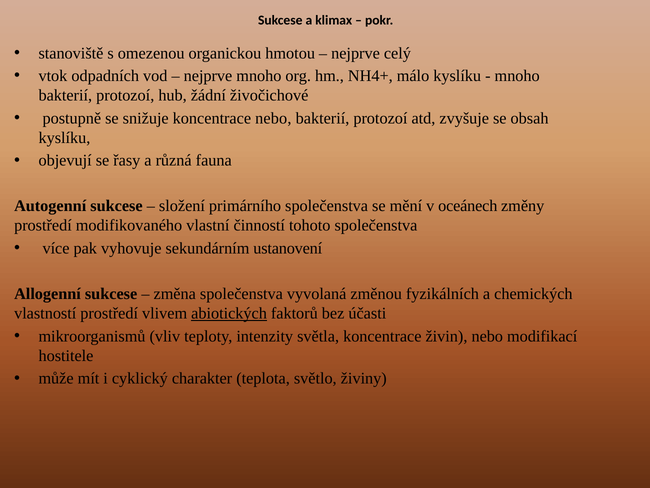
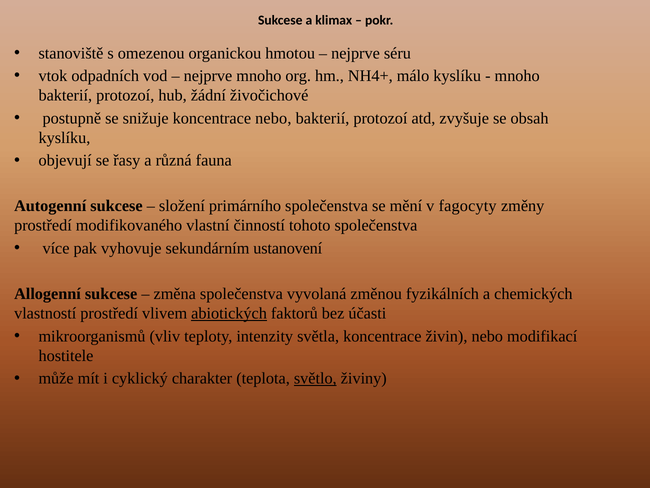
celý: celý -> séru
oceánech: oceánech -> fagocyty
světlo underline: none -> present
